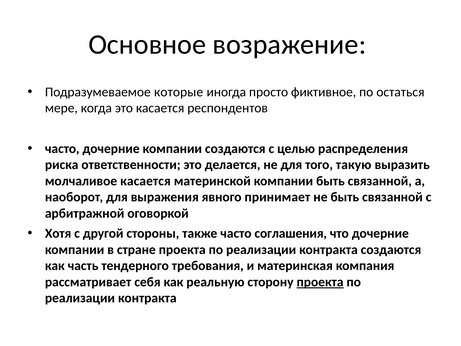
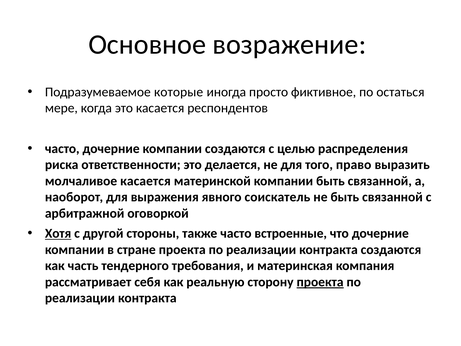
такую: такую -> право
принимает: принимает -> соискатель
Хотя underline: none -> present
соглашения: соглашения -> встроенные
